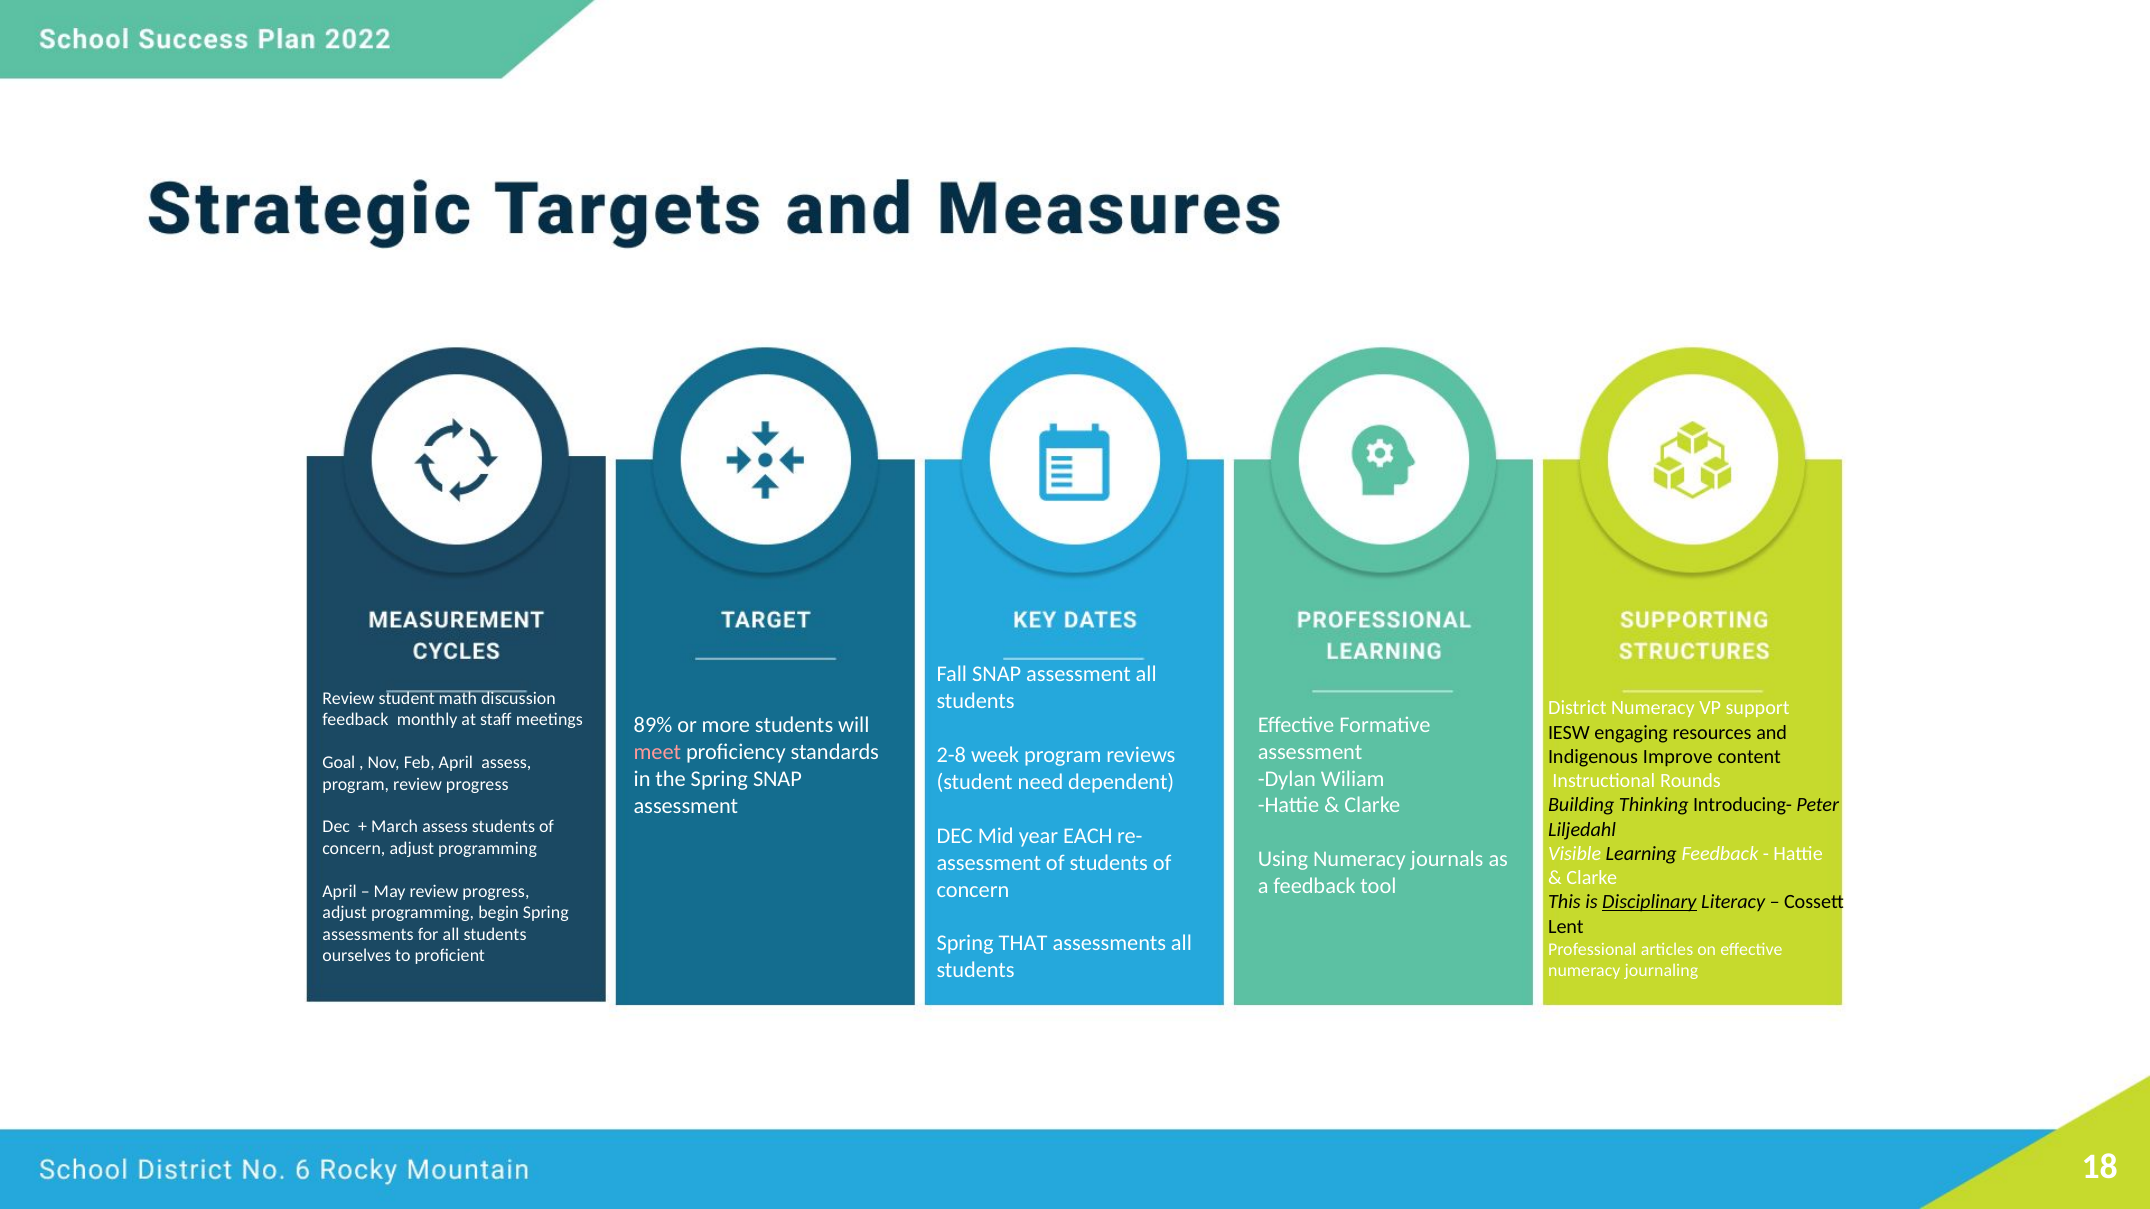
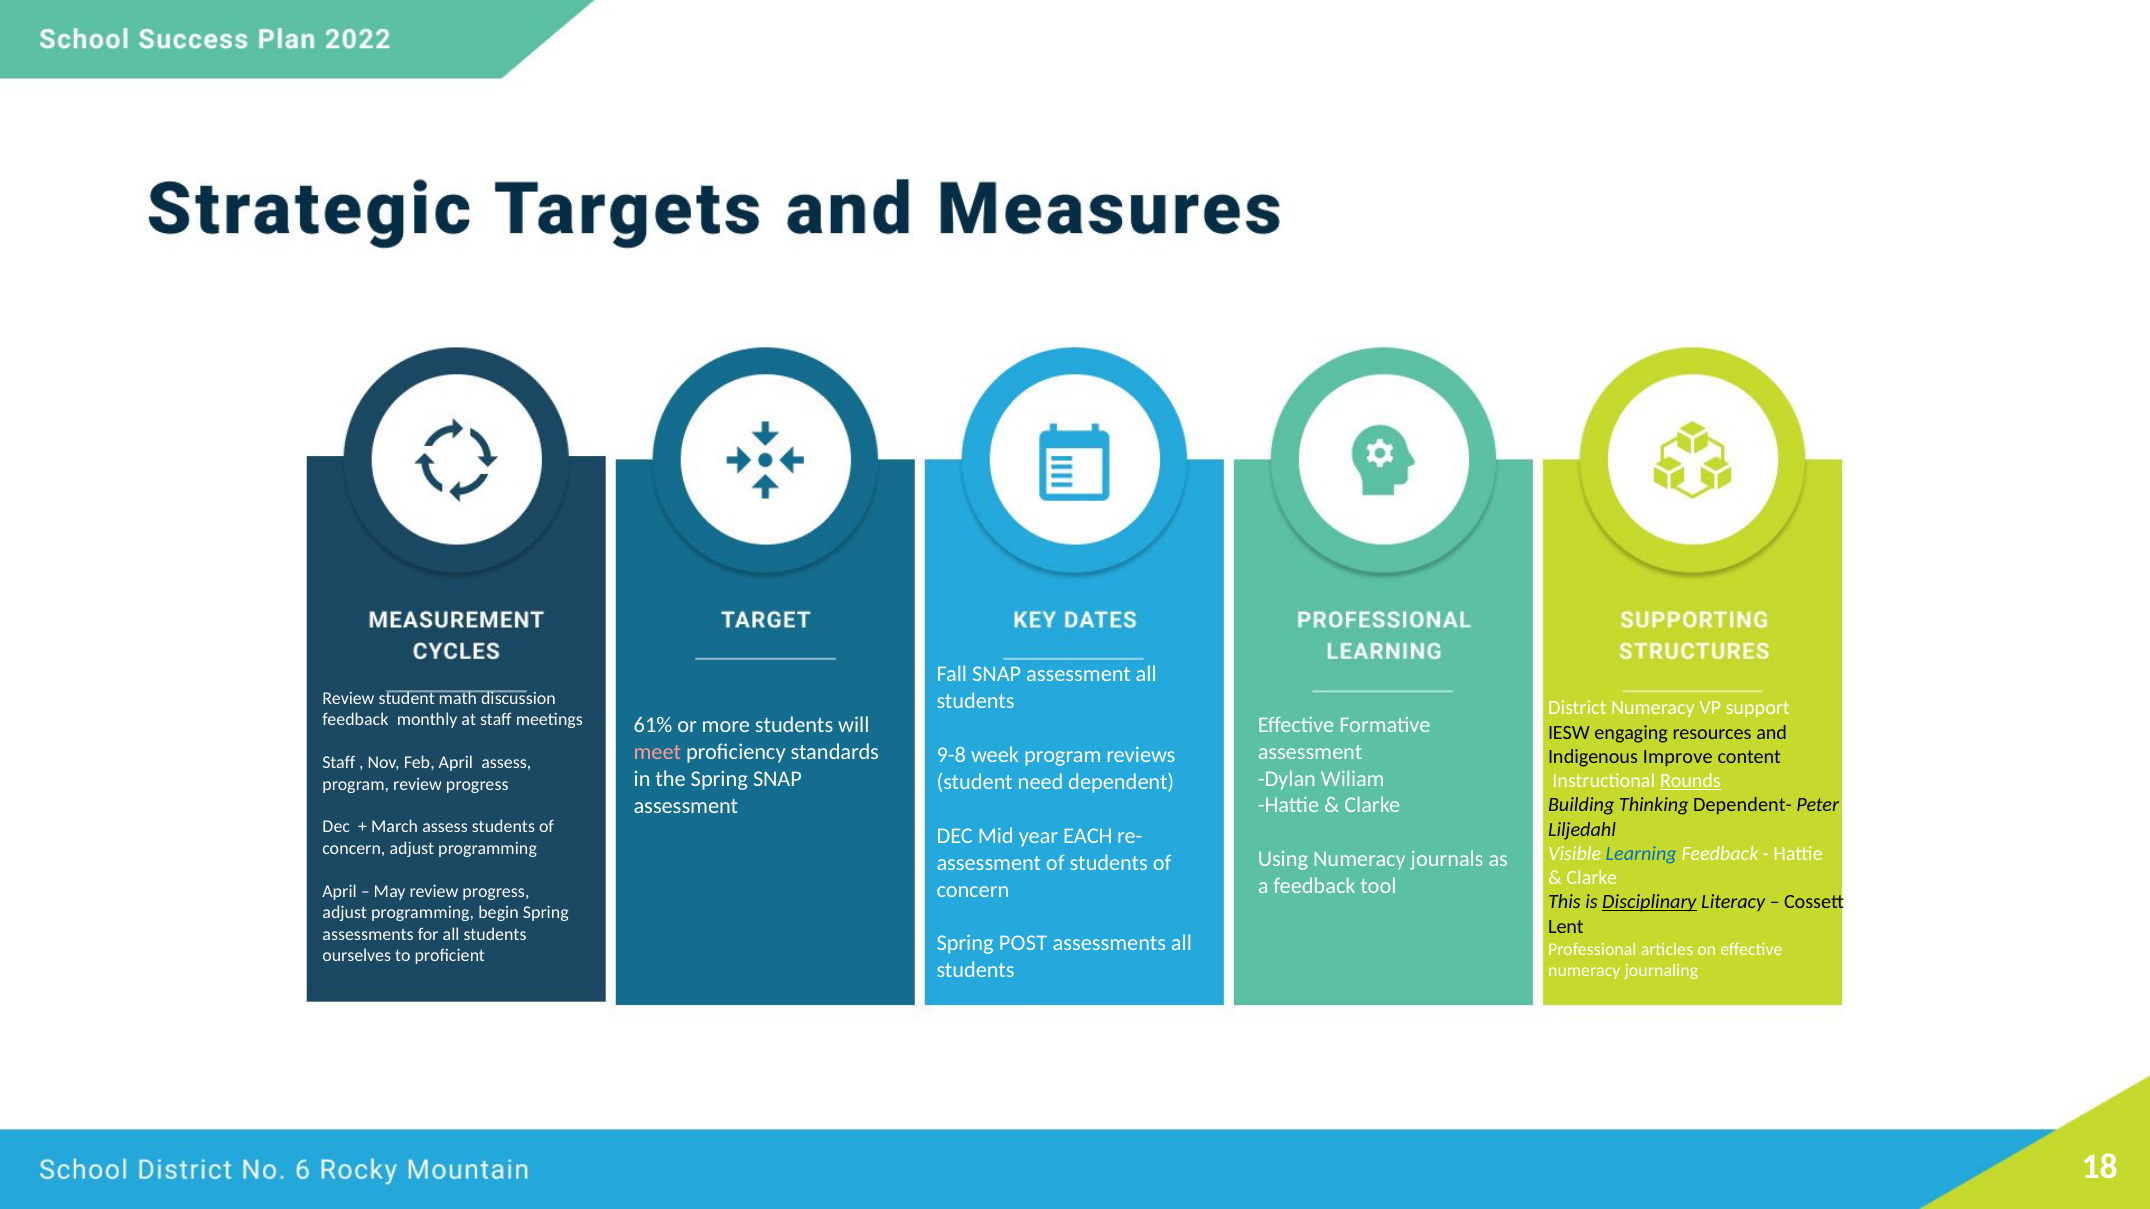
89%: 89% -> 61%
2-8: 2-8 -> 9-8
Goal at (339, 763): Goal -> Staff
Rounds underline: none -> present
Introducing-: Introducing- -> Dependent-
Learning colour: black -> blue
THAT: THAT -> POST
